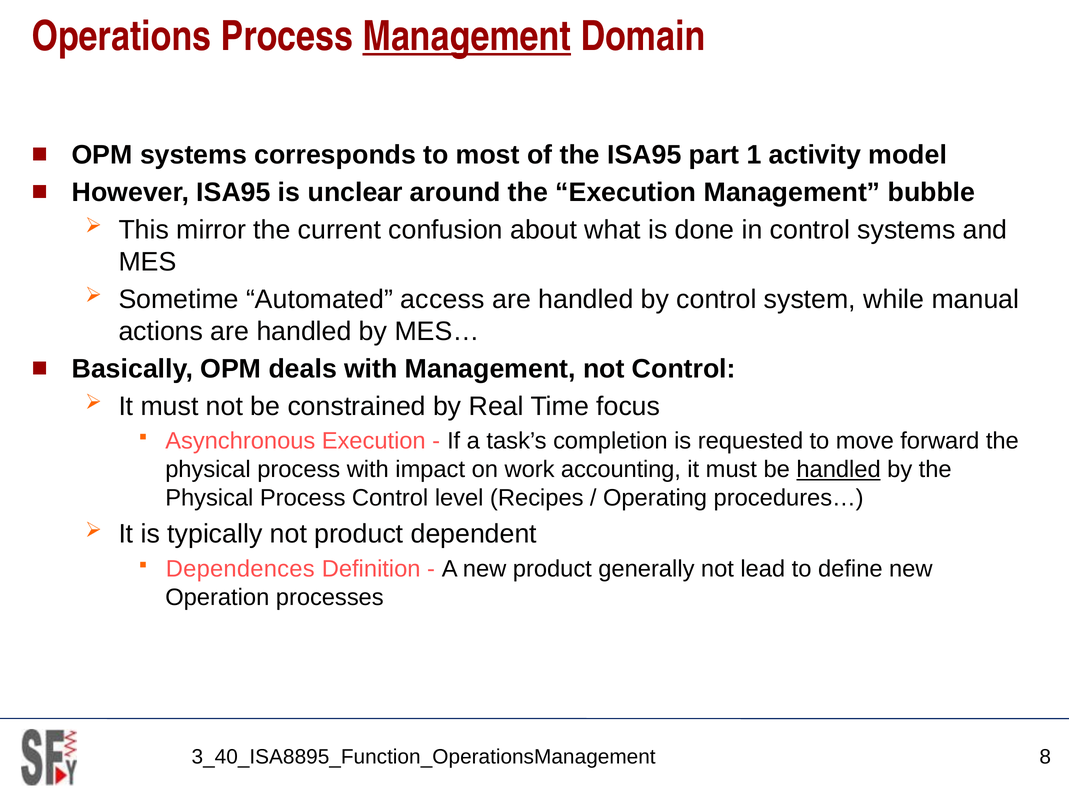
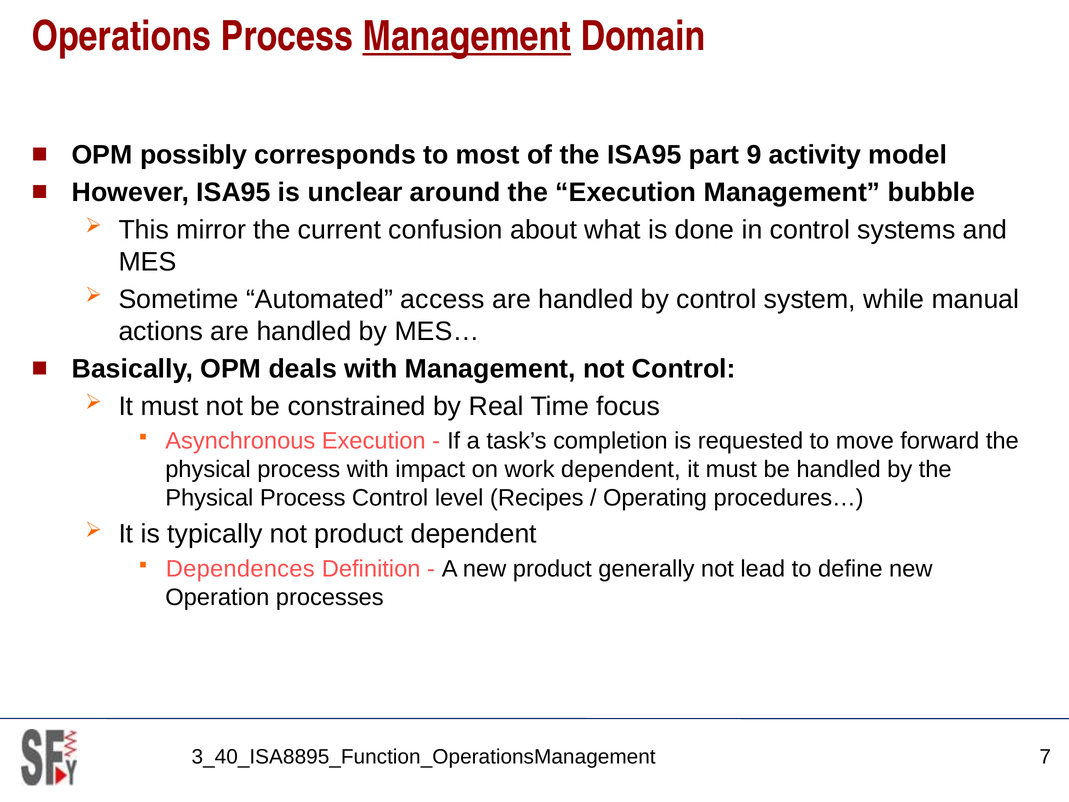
OPM systems: systems -> possibly
1: 1 -> 9
work accounting: accounting -> dependent
handled at (839, 469) underline: present -> none
8: 8 -> 7
